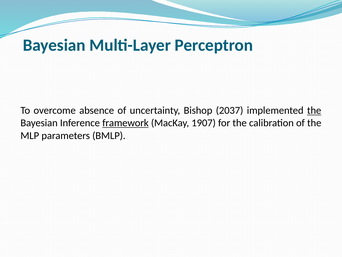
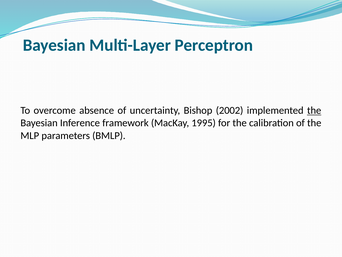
2037: 2037 -> 2002
framework underline: present -> none
1907: 1907 -> 1995
